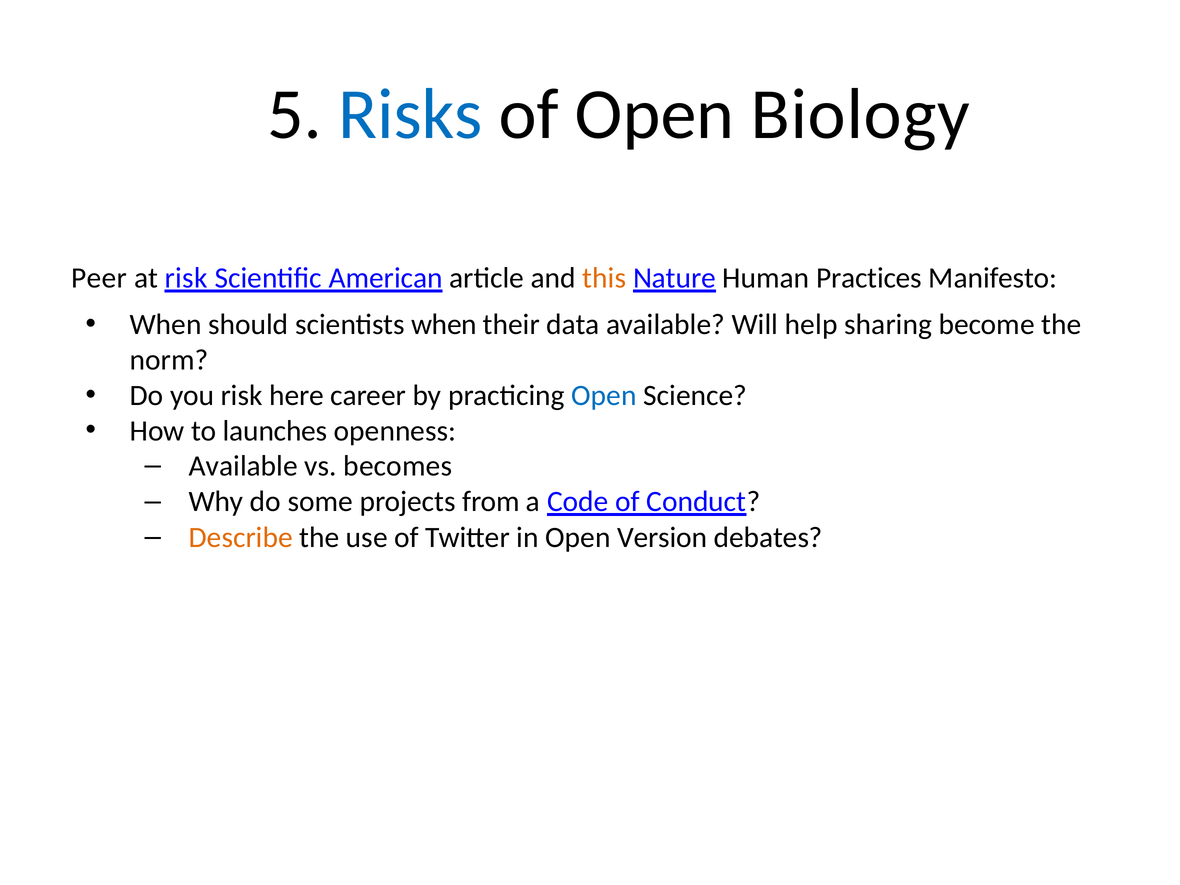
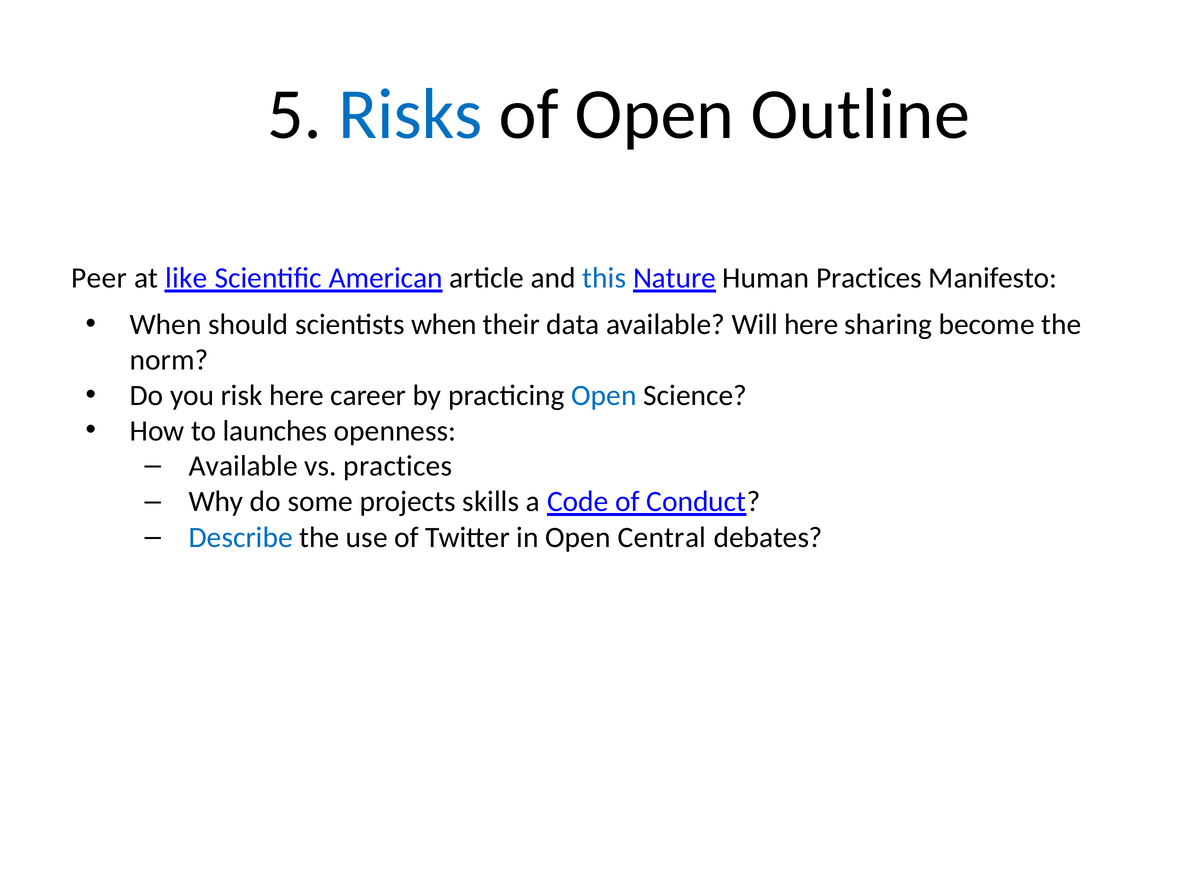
Biology: Biology -> Outline
at risk: risk -> like
this colour: orange -> blue
Will help: help -> here
vs becomes: becomes -> practices
from: from -> skills
Describe colour: orange -> blue
Version: Version -> Central
